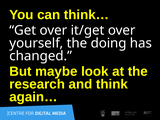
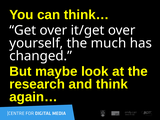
doing: doing -> much
